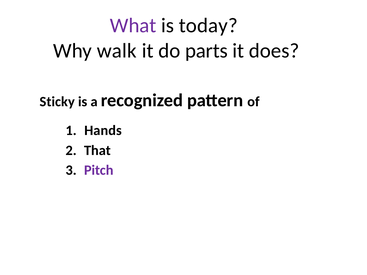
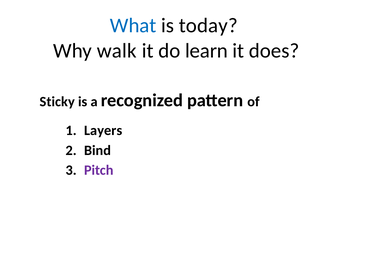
What colour: purple -> blue
parts: parts -> learn
Hands: Hands -> Layers
That: That -> Bind
